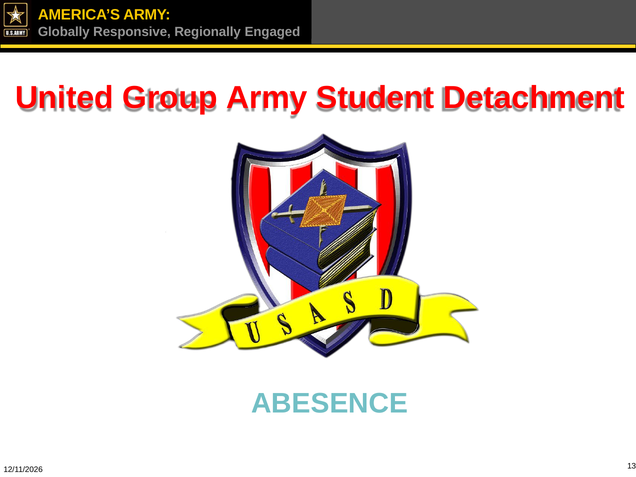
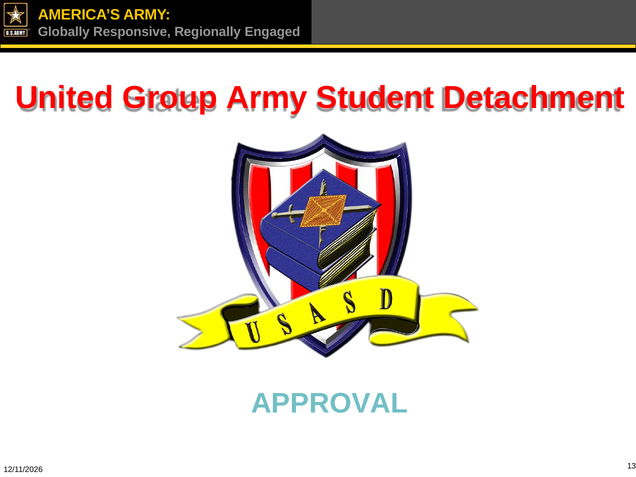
ABESENCE: ABESENCE -> APPROVAL
